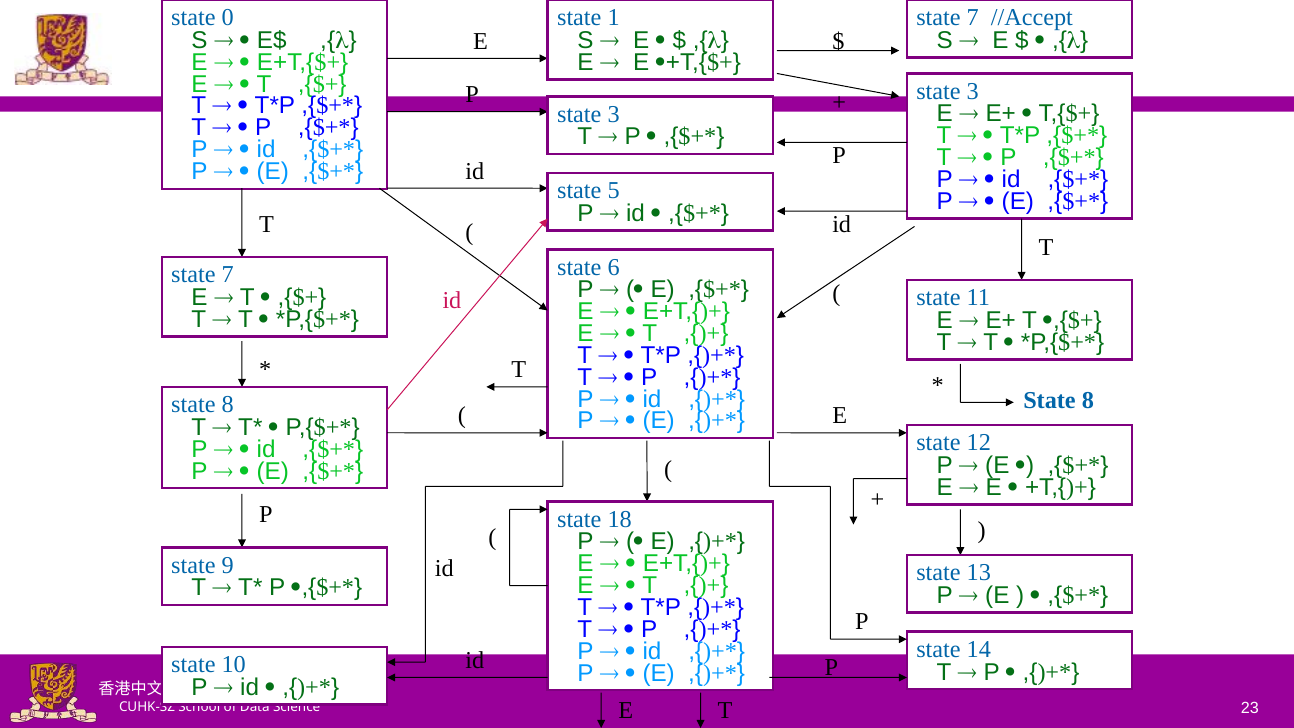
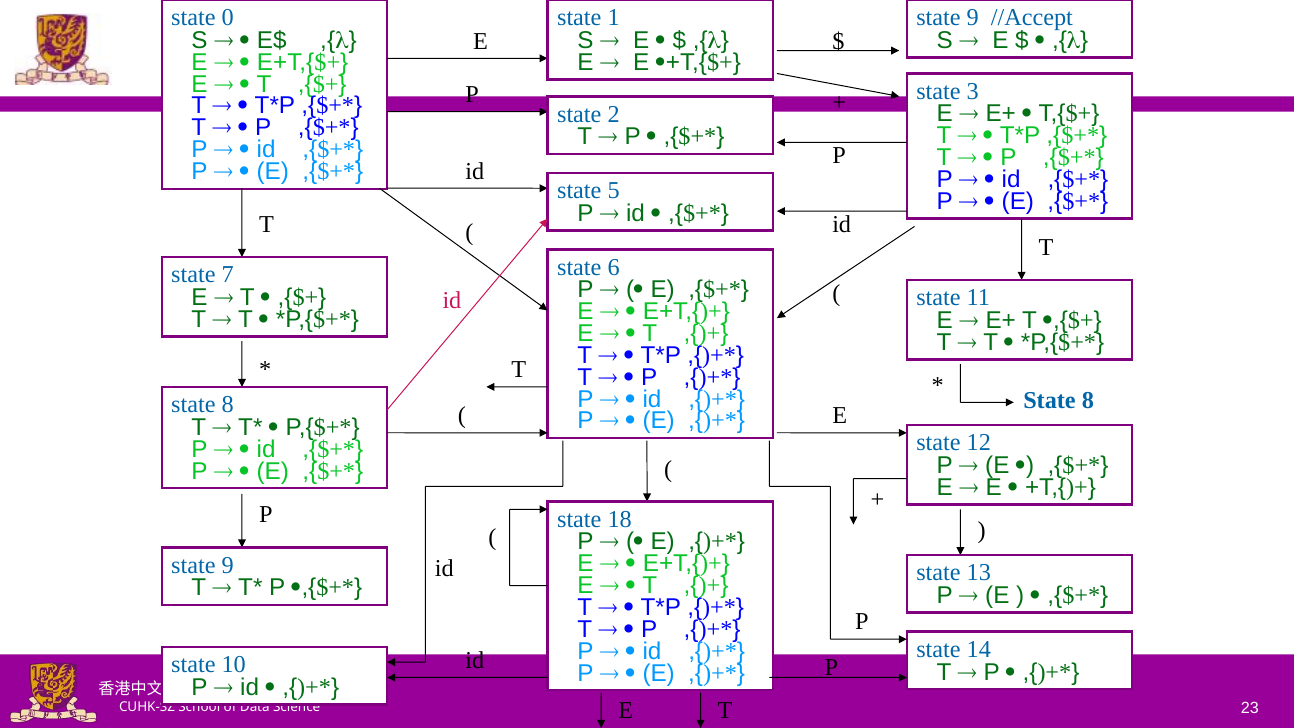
7 at (973, 18): 7 -> 9
3 at (614, 114): 3 -> 2
